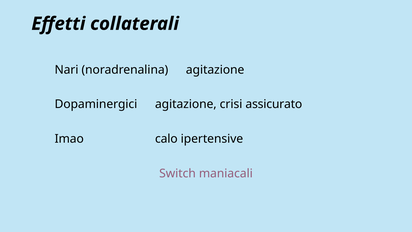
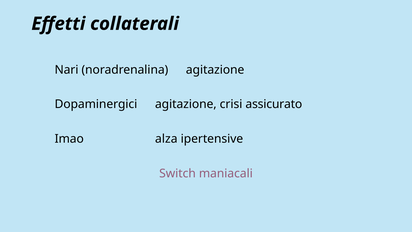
calo: calo -> alza
